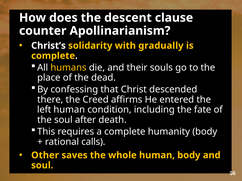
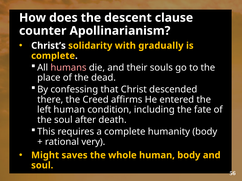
humans colour: yellow -> pink
calls: calls -> very
Other: Other -> Might
